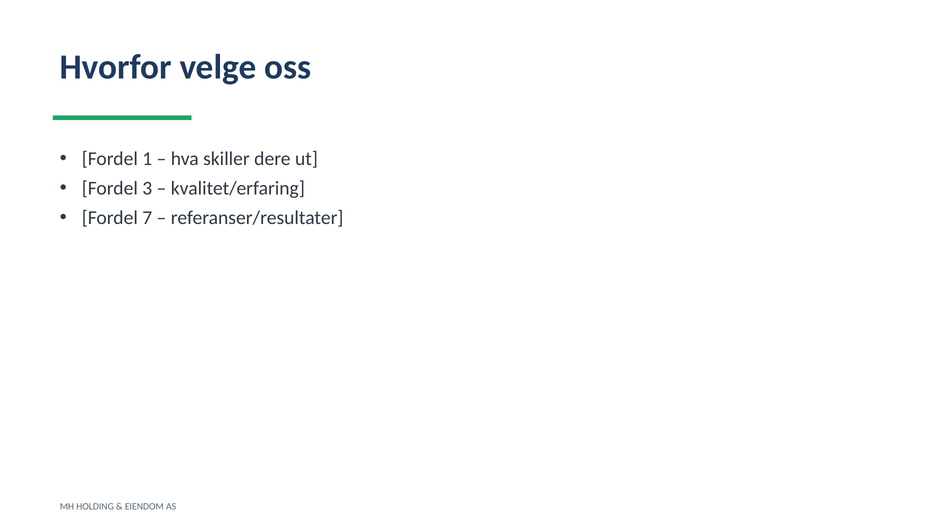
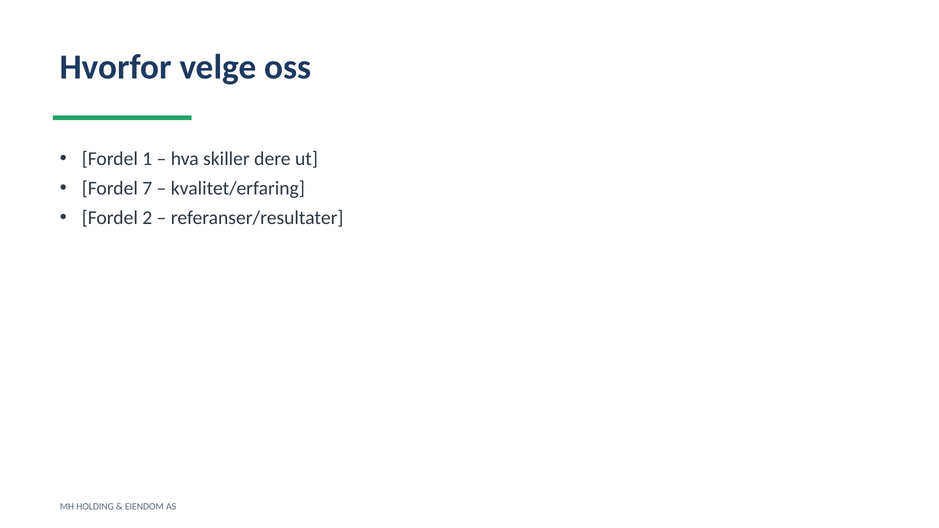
3: 3 -> 7
7: 7 -> 2
